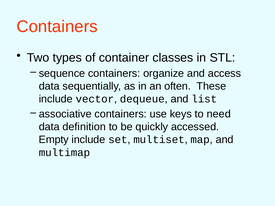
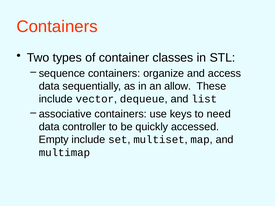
often: often -> allow
definition: definition -> controller
